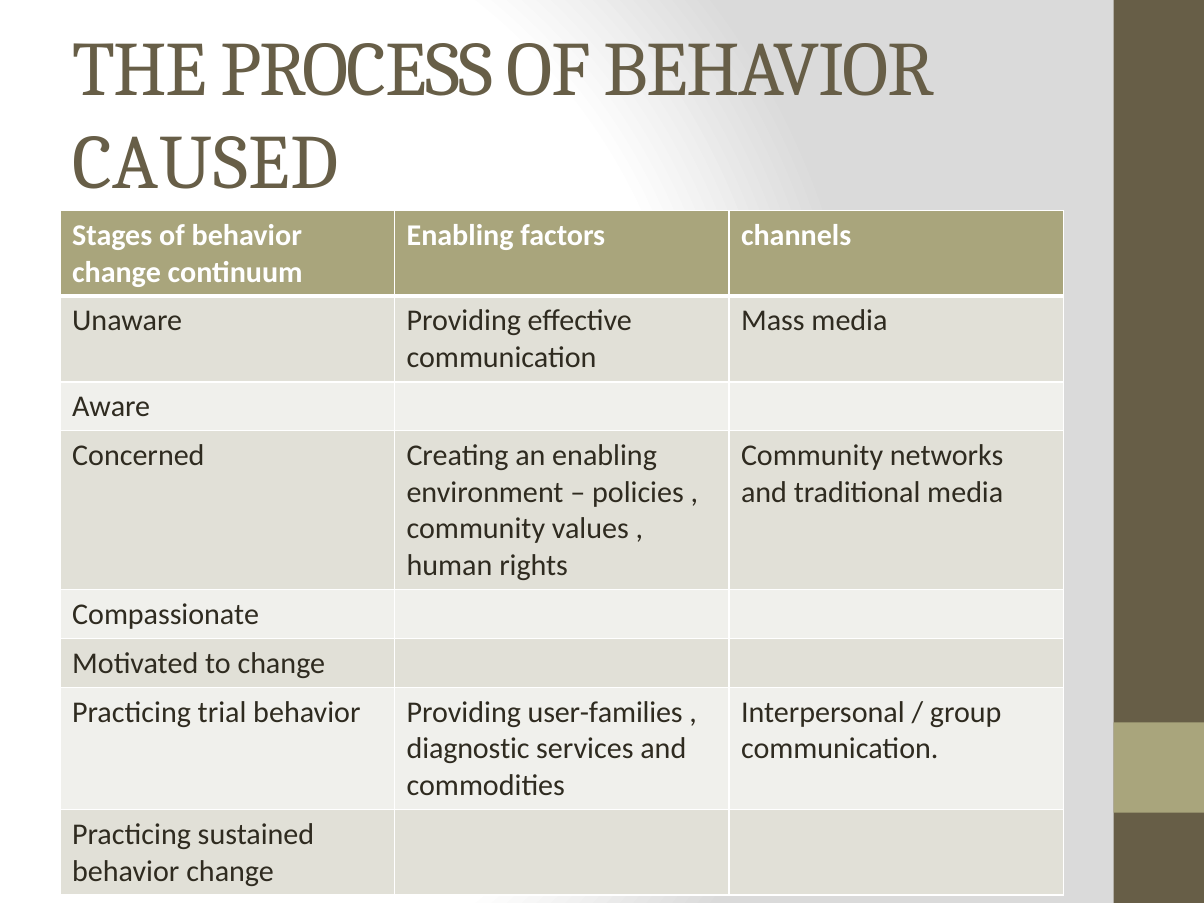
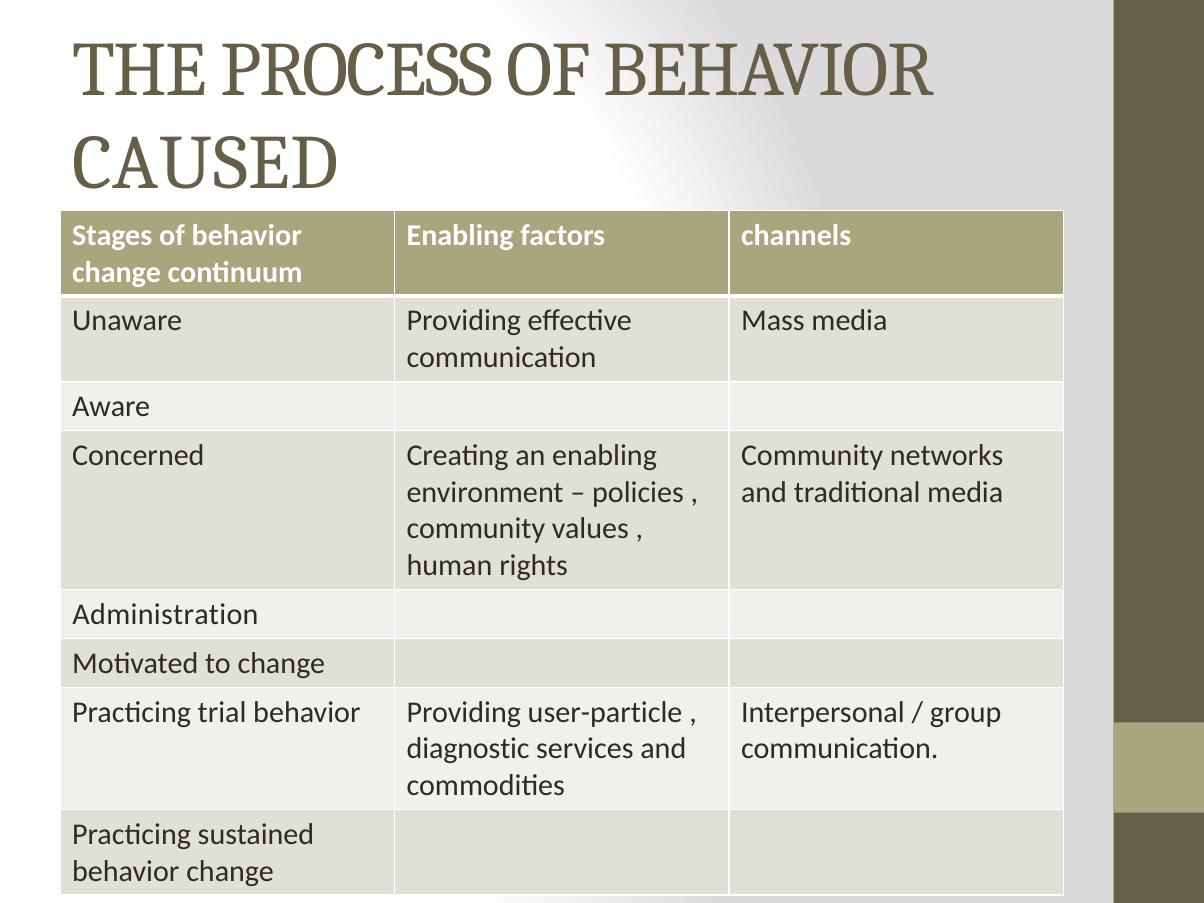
Compassionate: Compassionate -> Administration
user-families: user-families -> user-particle
